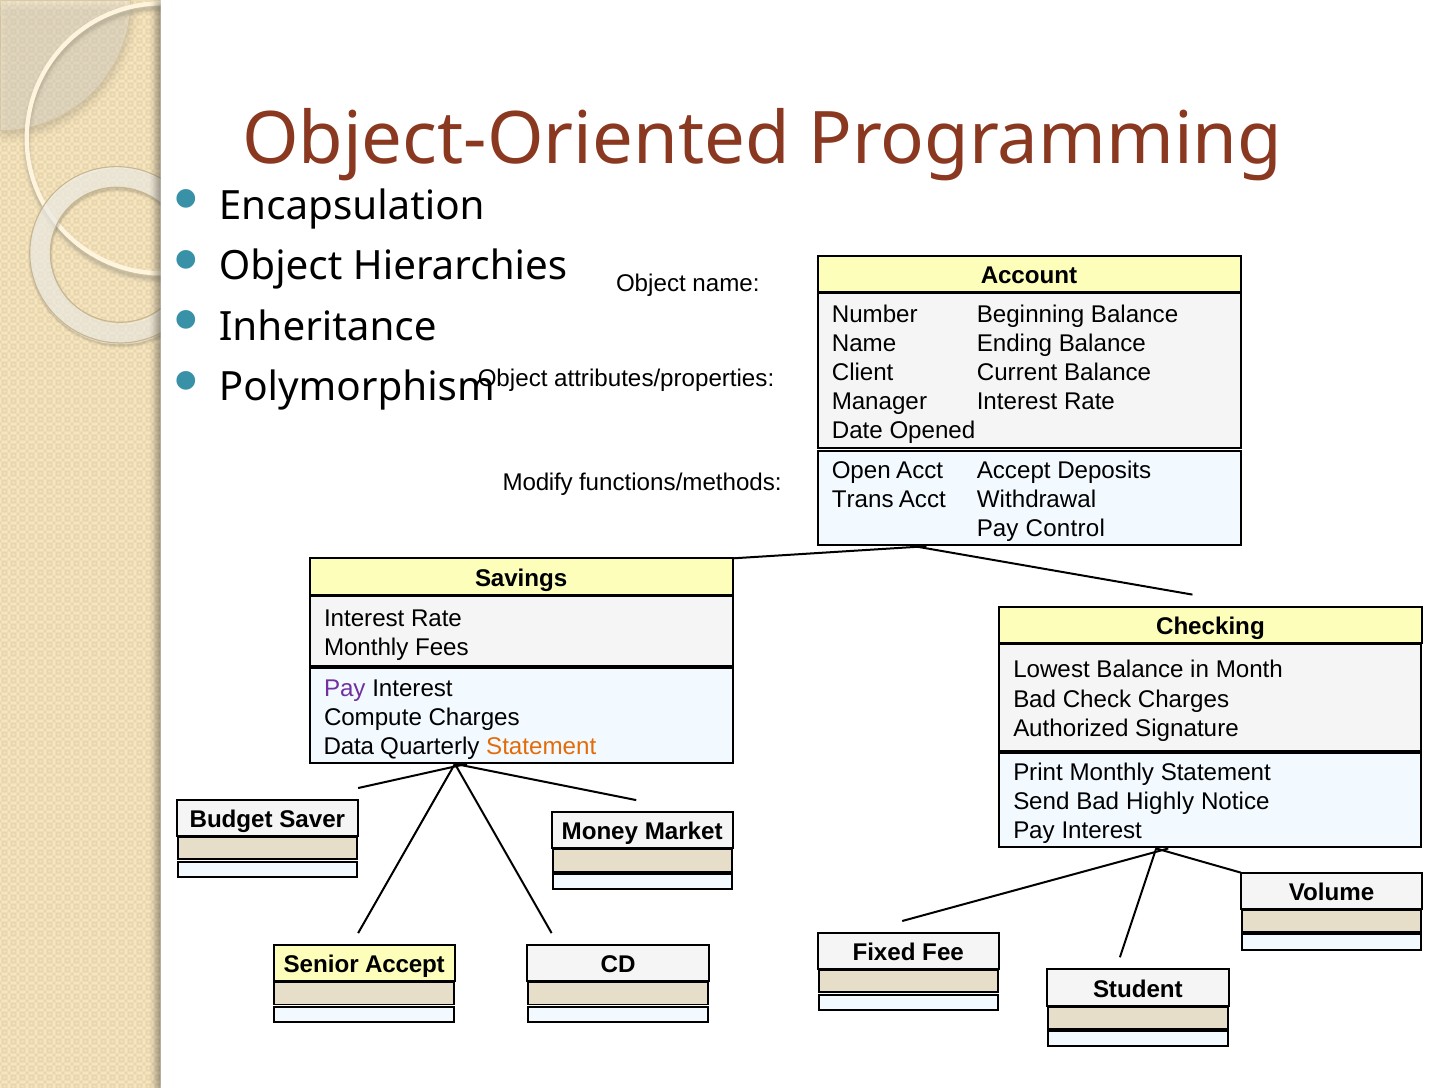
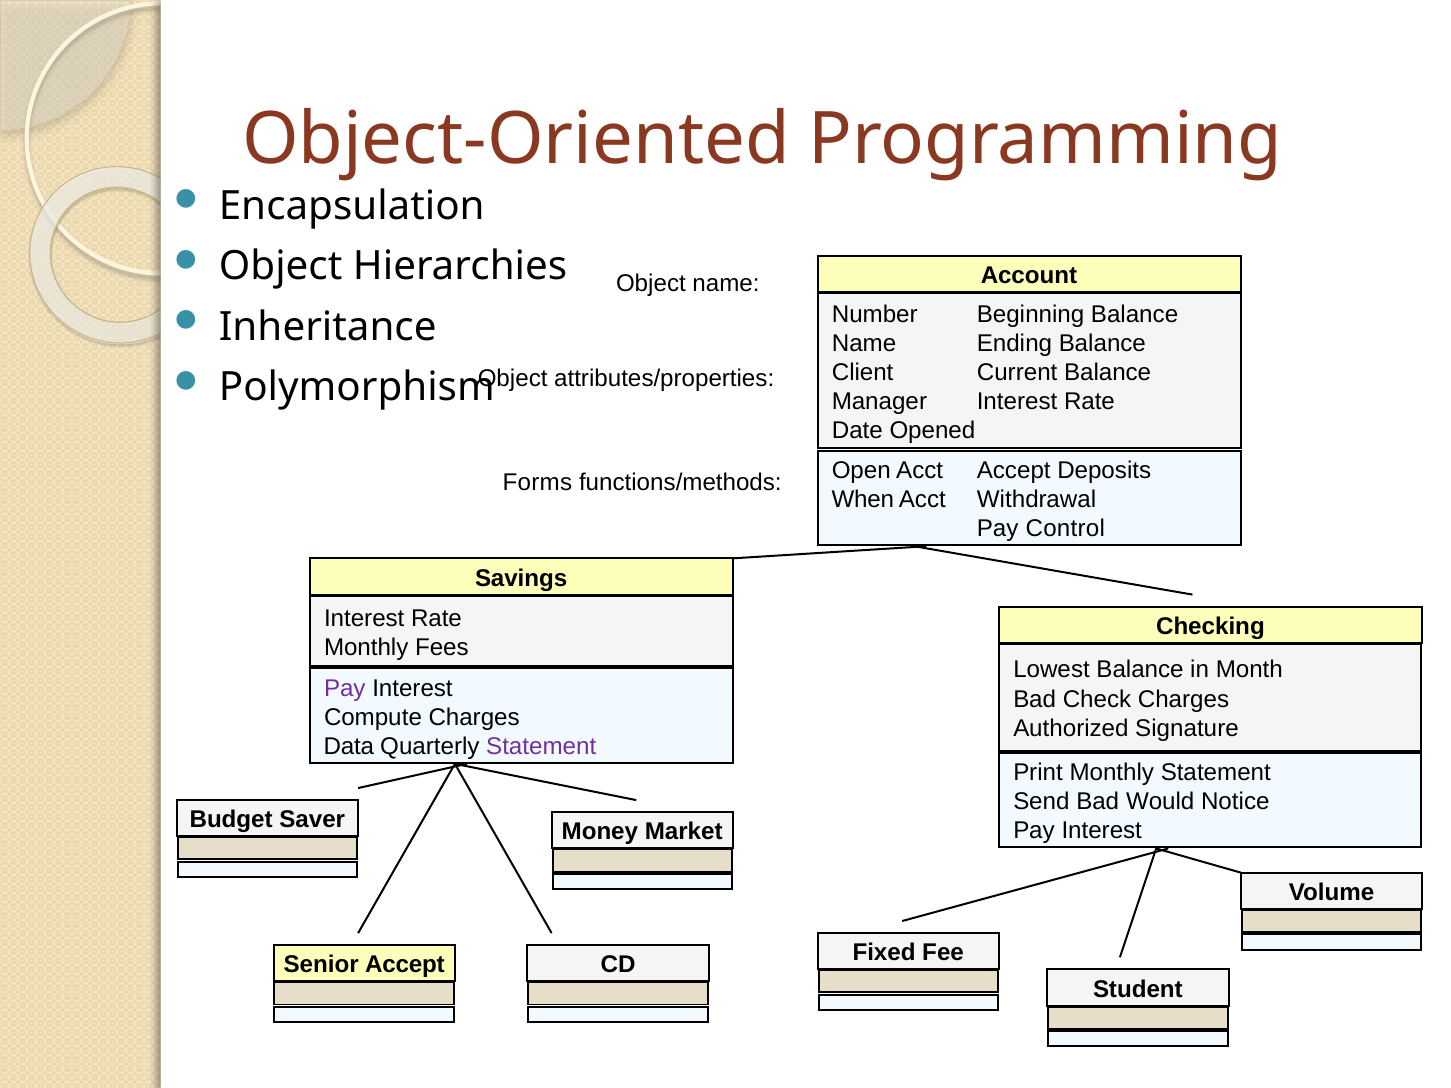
Modify: Modify -> Forms
Trans: Trans -> When
Statement at (541, 746) colour: orange -> purple
Highly: Highly -> Would
